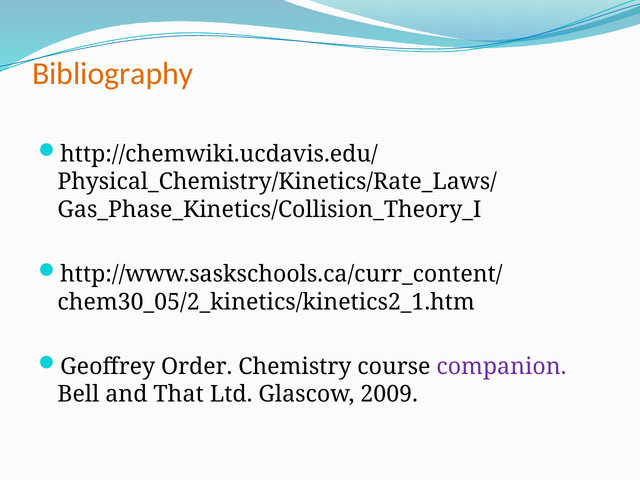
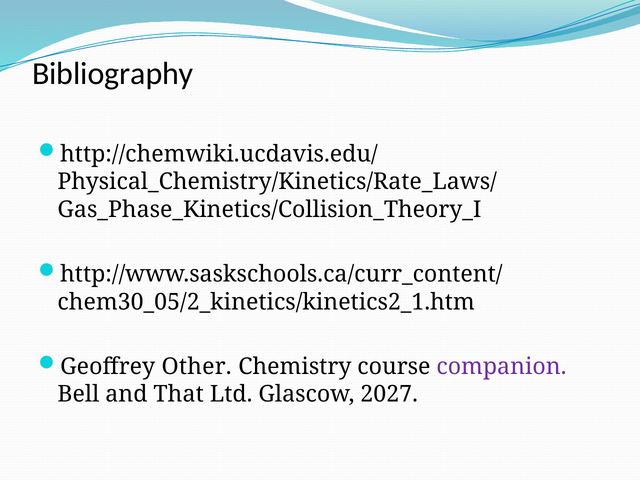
Bibliography colour: orange -> black
Order: Order -> Other
2009: 2009 -> 2027
